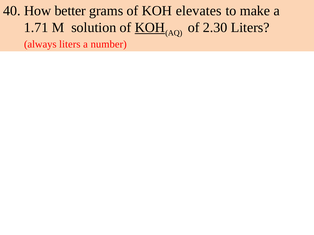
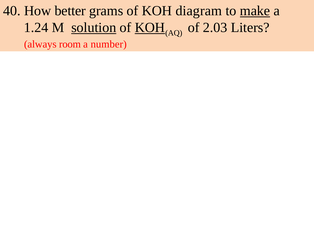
elevates: elevates -> diagram
make underline: none -> present
1.71: 1.71 -> 1.24
solution underline: none -> present
2.30: 2.30 -> 2.03
always liters: liters -> room
